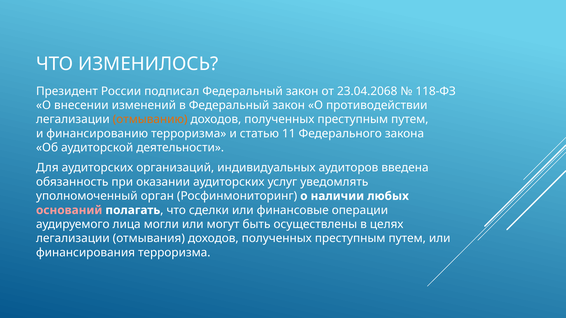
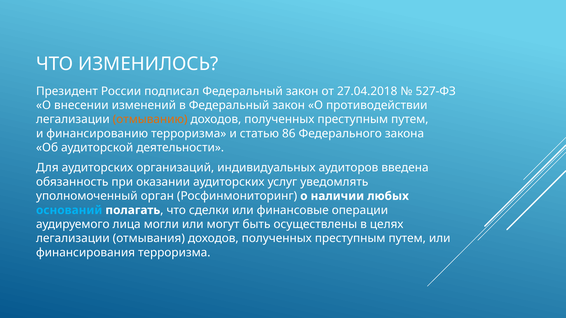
23.04.2068: 23.04.2068 -> 27.04.2018
118-ФЗ: 118-ФЗ -> 527-ФЗ
11: 11 -> 86
оснований colour: pink -> light blue
